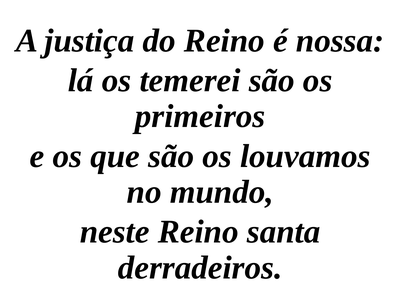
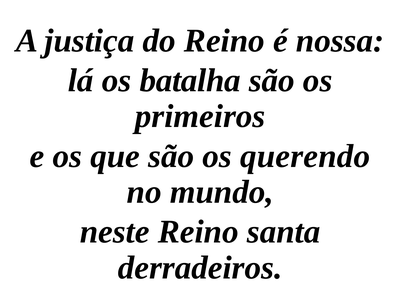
temerei: temerei -> batalha
louvamos: louvamos -> querendo
